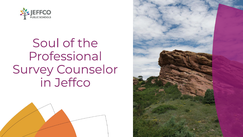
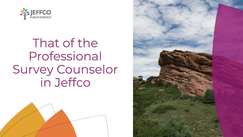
Soul: Soul -> That
